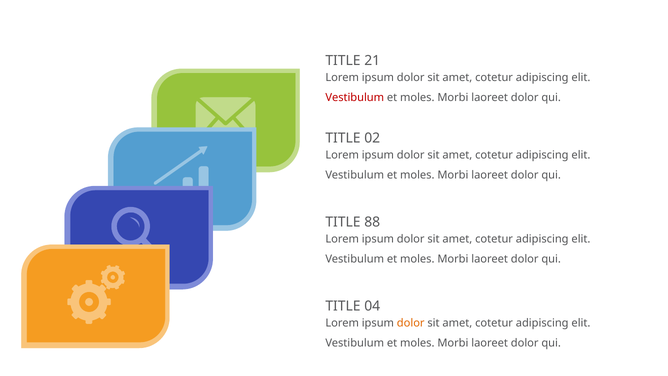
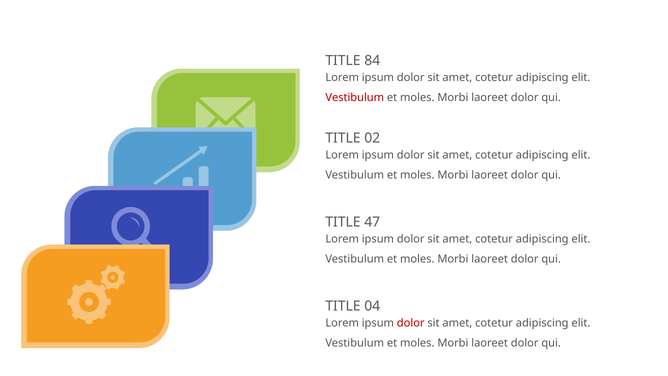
21: 21 -> 84
88: 88 -> 47
dolor at (411, 323) colour: orange -> red
